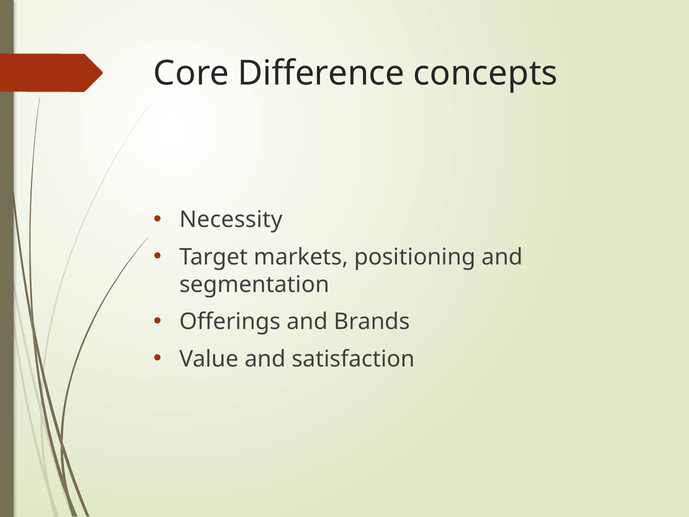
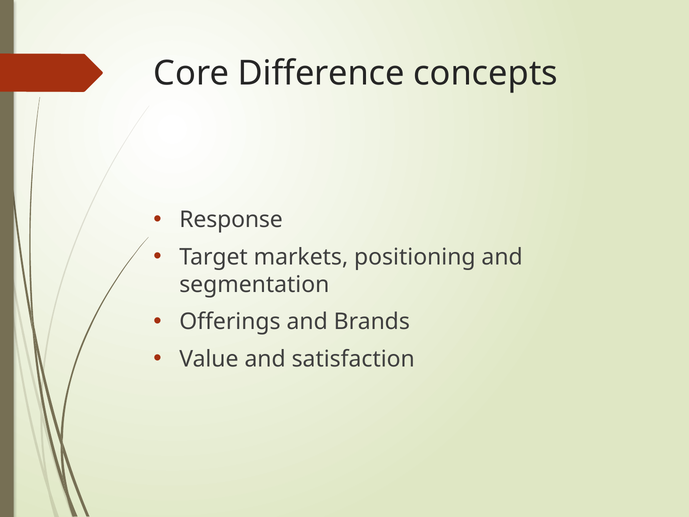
Necessity: Necessity -> Response
